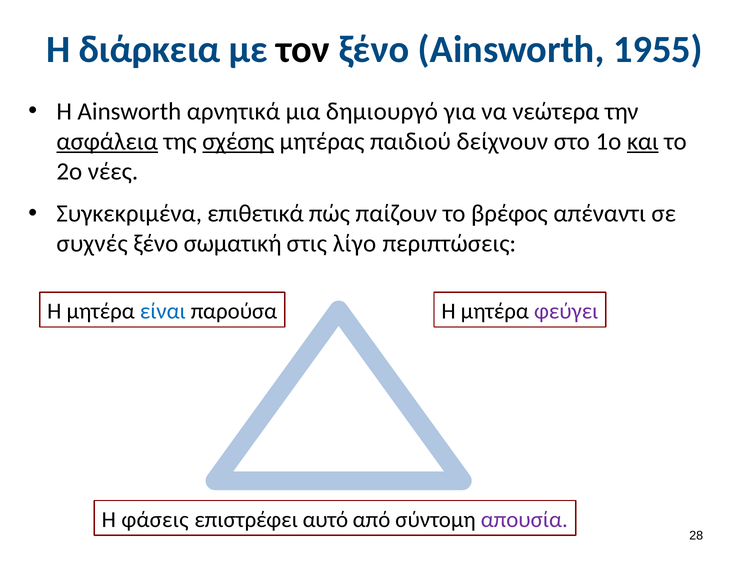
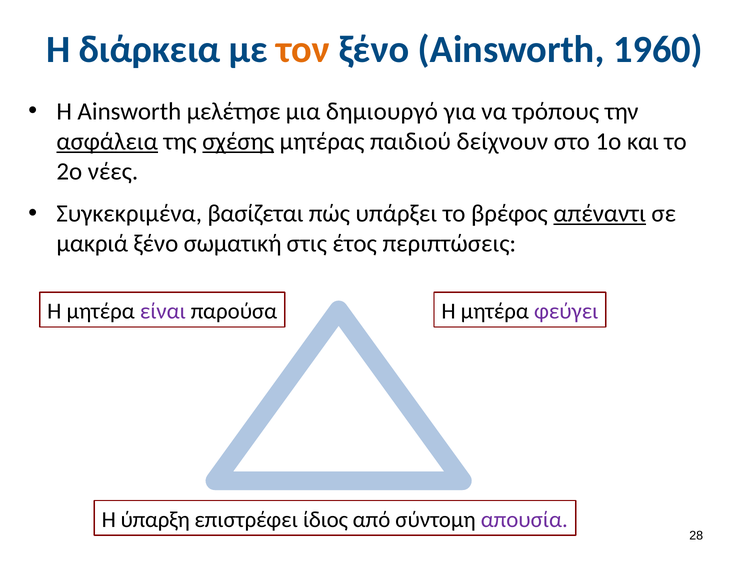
τον colour: black -> orange
1955: 1955 -> 1960
αρνητικά: αρνητικά -> μελέτησε
νεώτερα: νεώτερα -> τρόπους
και underline: present -> none
επιθετικά: επιθετικά -> βασίζεται
παίζουν: παίζουν -> υπάρξει
απέναντι underline: none -> present
συχνές: συχνές -> μακριά
λίγο: λίγο -> έτος
είναι colour: blue -> purple
φάσεις: φάσεις -> ύπαρξη
αυτό: αυτό -> ίδιος
